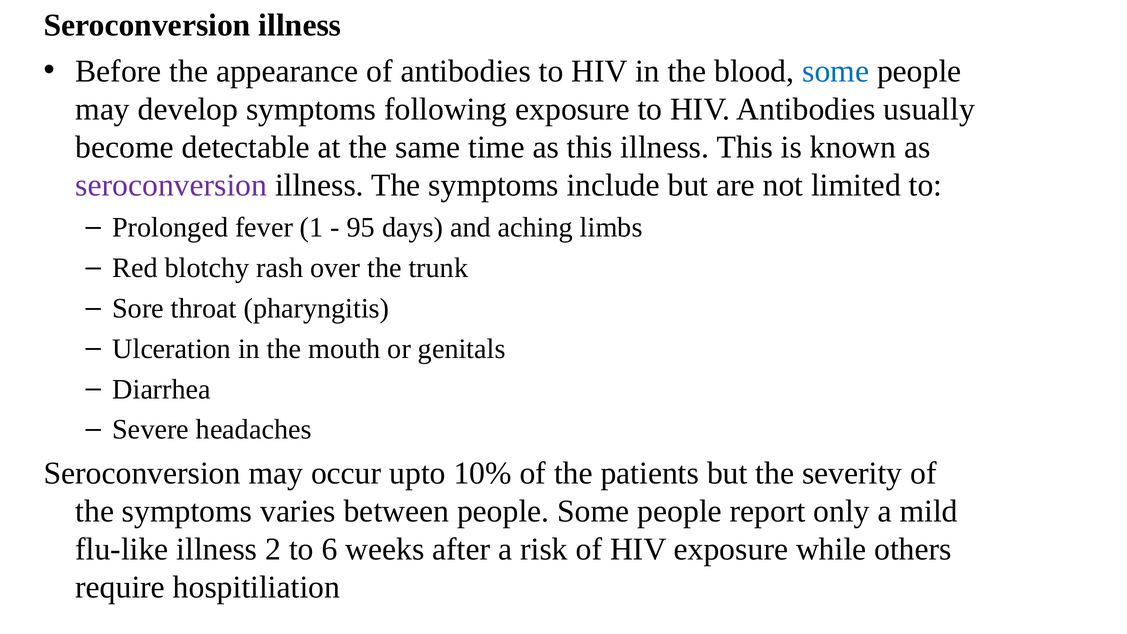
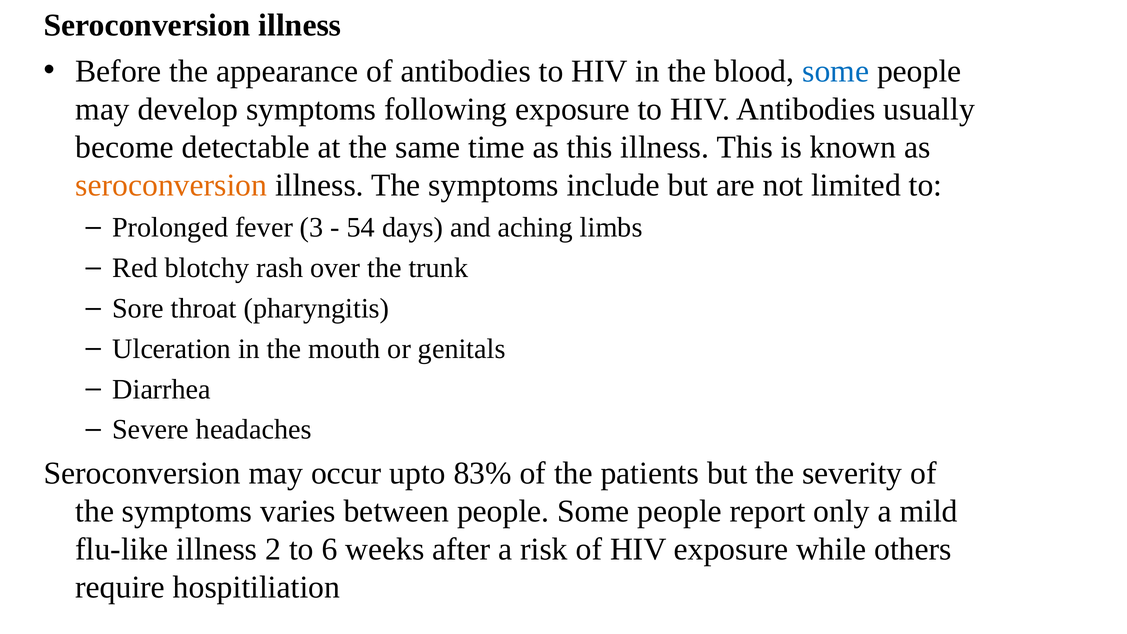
seroconversion at (171, 185) colour: purple -> orange
1: 1 -> 3
95: 95 -> 54
10%: 10% -> 83%
